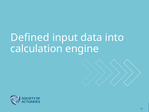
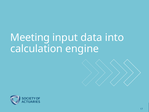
Defined: Defined -> Meeting
